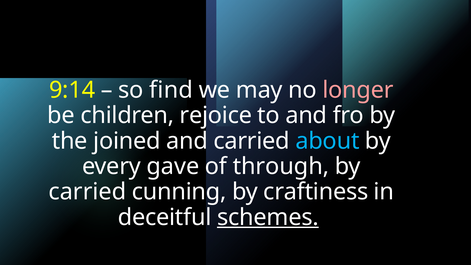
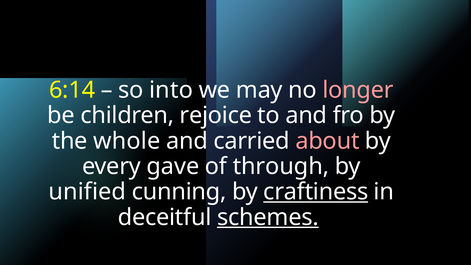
9:14: 9:14 -> 6:14
find: find -> into
joined: joined -> whole
about colour: light blue -> pink
carried at (87, 192): carried -> unified
craftiness underline: none -> present
